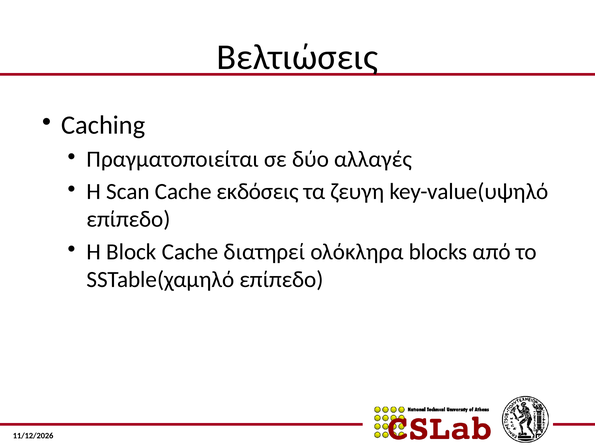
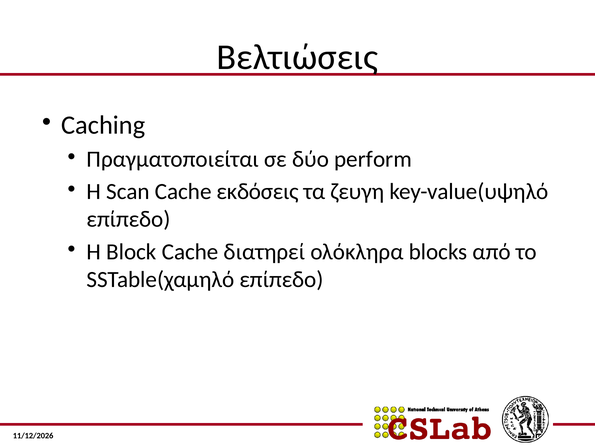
αλλαγές: αλλαγές -> perform
